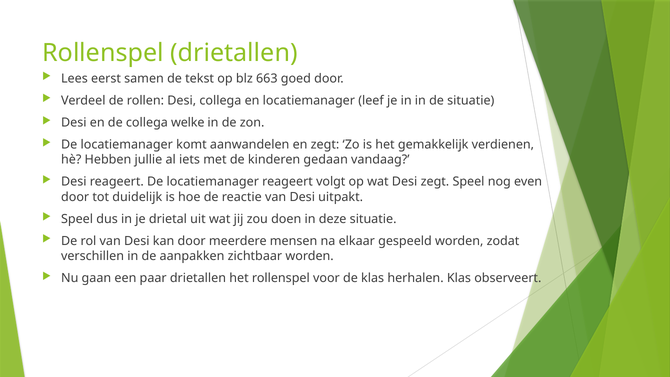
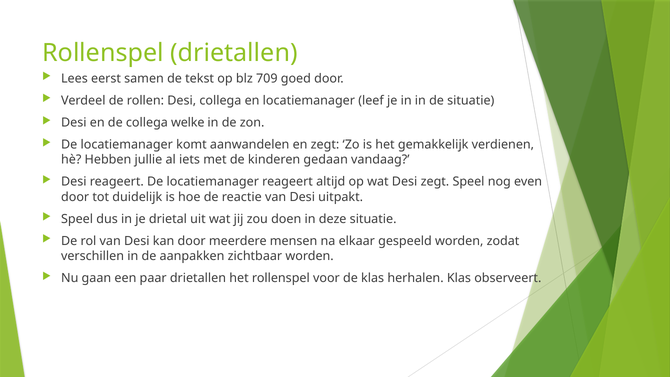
663: 663 -> 709
volgt: volgt -> altijd
